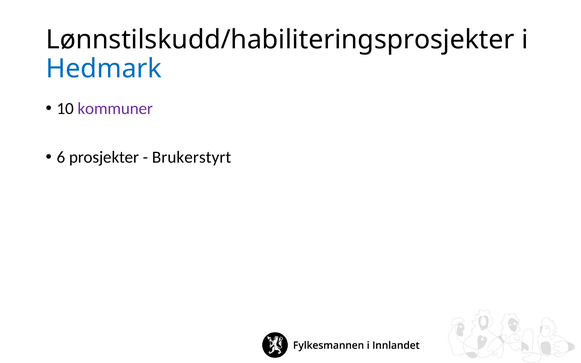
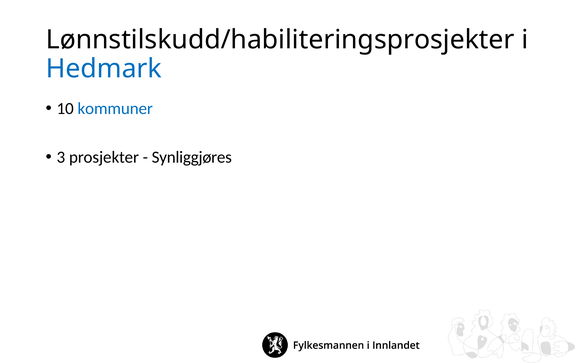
kommuner colour: purple -> blue
6: 6 -> 3
Brukerstyrt: Brukerstyrt -> Synliggjøres
